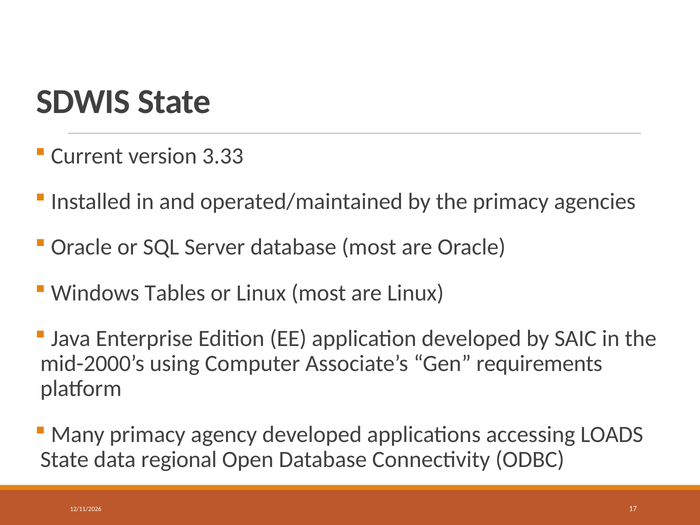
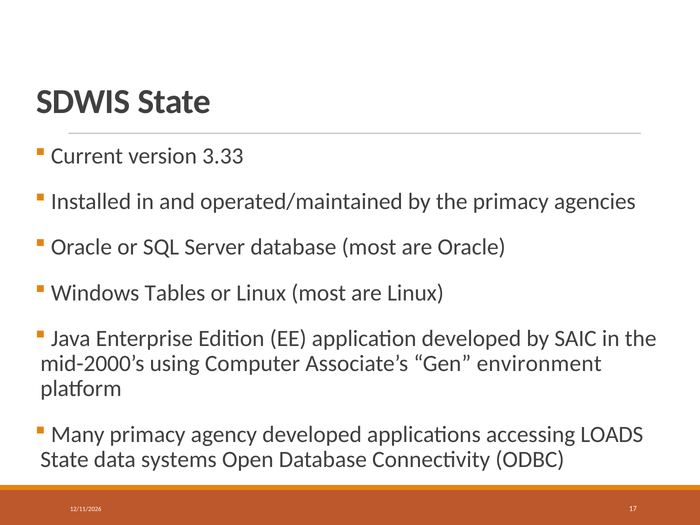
requirements: requirements -> environment
regional: regional -> systems
